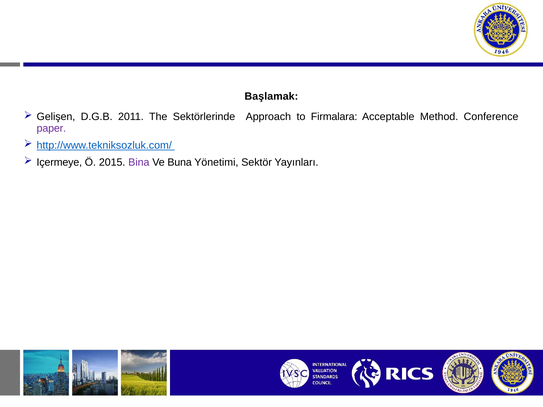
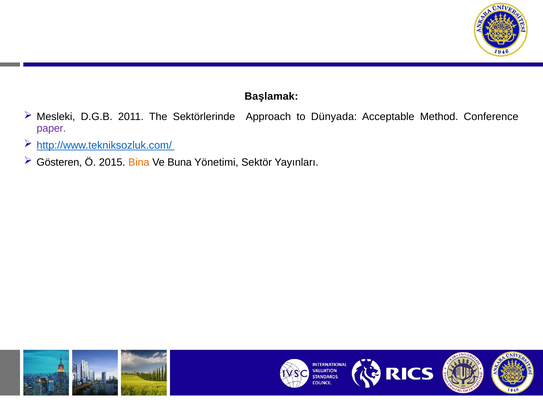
Gelişen: Gelişen -> Mesleki
Firmalara: Firmalara -> Dünyada
Içermeye: Içermeye -> Gösteren
Bina colour: purple -> orange
